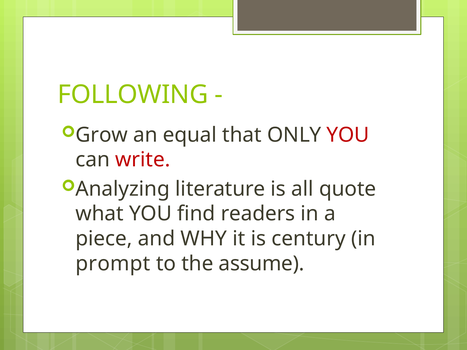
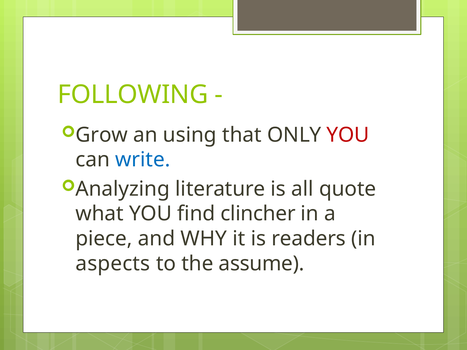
equal: equal -> using
write colour: red -> blue
readers: readers -> clincher
century: century -> readers
prompt: prompt -> aspects
